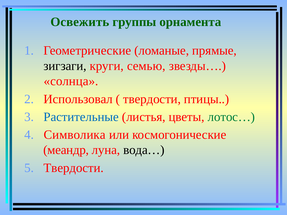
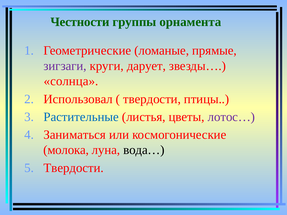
Освежить: Освежить -> Честности
зигзаги colour: black -> purple
семью: семью -> дарует
лотос… colour: green -> purple
Символика: Символика -> Заниматься
меандр: меандр -> молока
